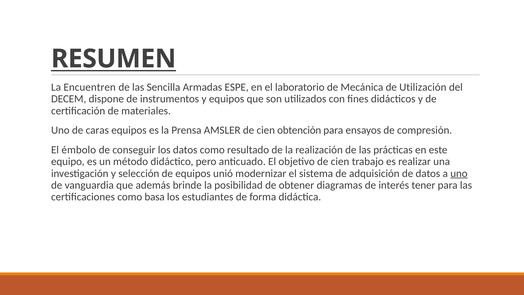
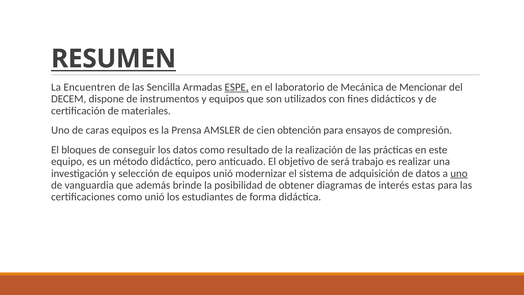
ESPE underline: none -> present
Utilización: Utilización -> Mencionar
émbolo: émbolo -> bloques
objetivo de cien: cien -> será
tener: tener -> estas
como basa: basa -> unió
